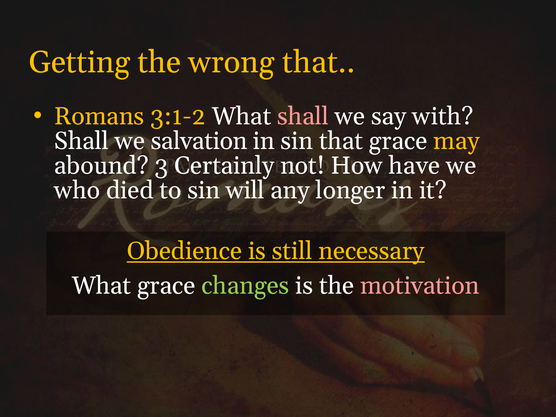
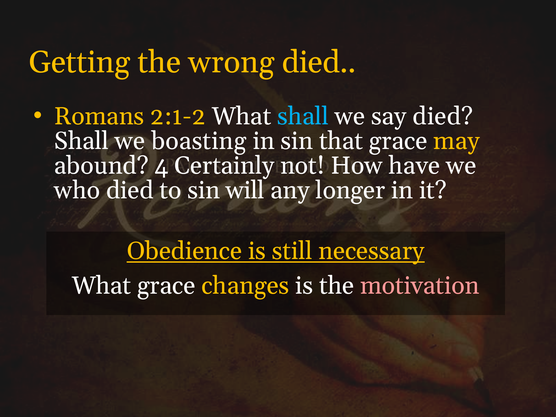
wrong that: that -> died
3:1-2: 3:1-2 -> 2:1-2
shall at (303, 116) colour: pink -> light blue
say with: with -> died
salvation: salvation -> boasting
3: 3 -> 4
changes colour: light green -> yellow
